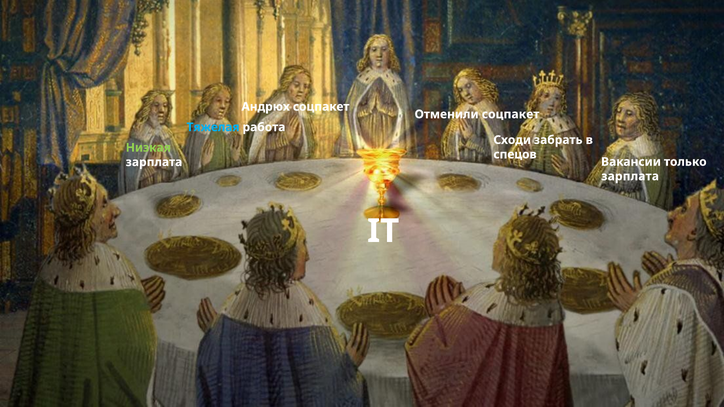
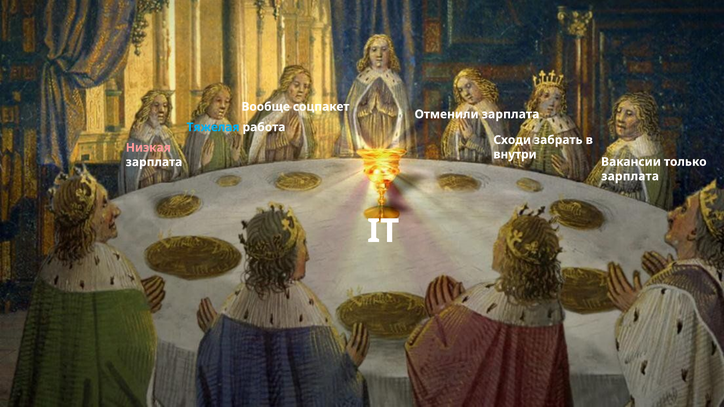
Андрюх: Андрюх -> Вообще
Отменили соцпакет: соцпакет -> зарплата
Низкая colour: light green -> pink
спецов: спецов -> внутри
